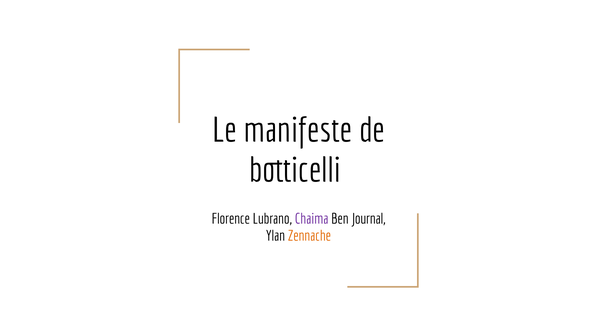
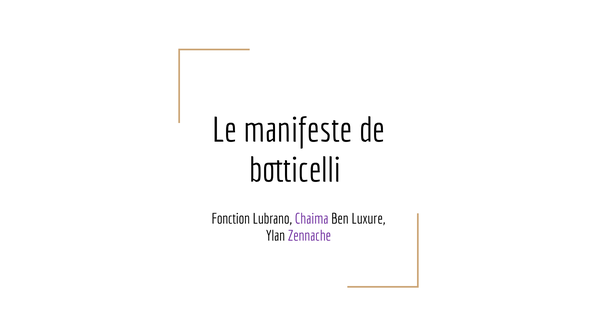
Florence: Florence -> Fonction
Journal: Journal -> Luxure
Zennache colour: orange -> purple
